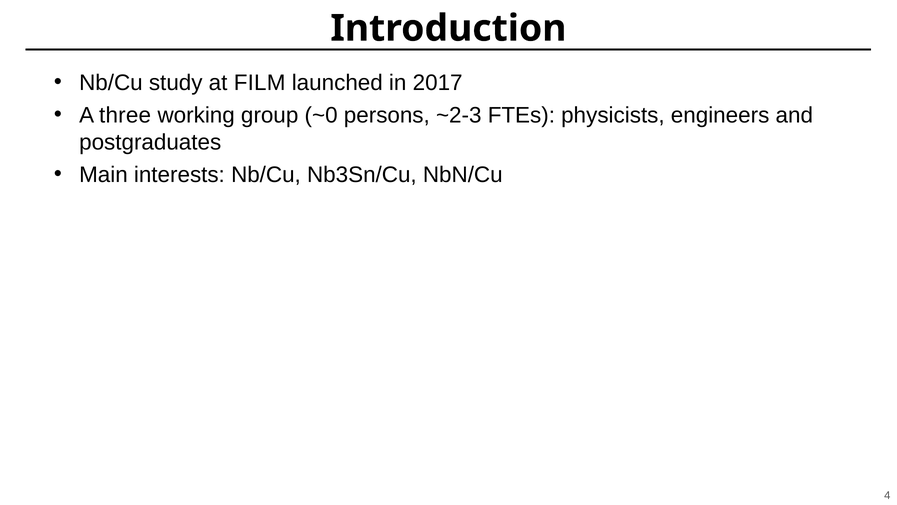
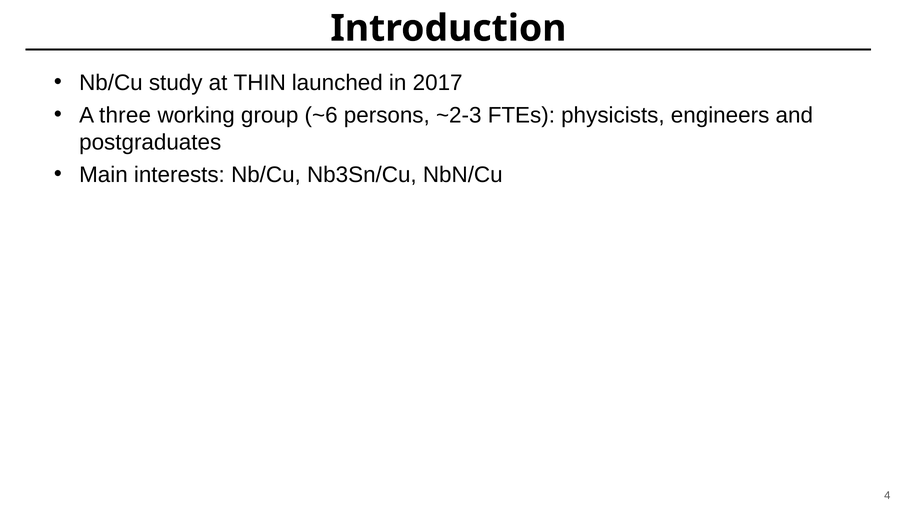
FILM: FILM -> THIN
~0: ~0 -> ~6
